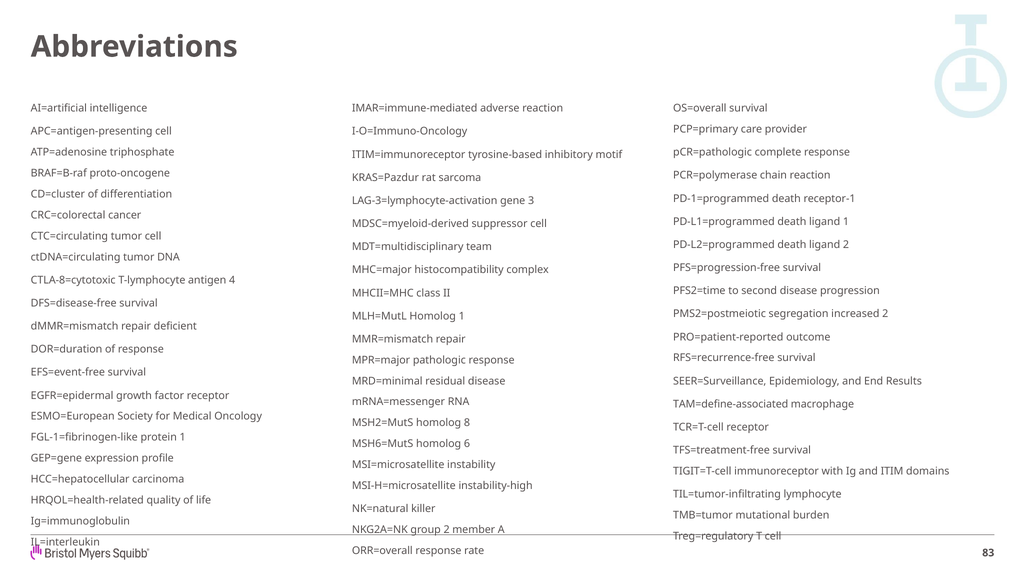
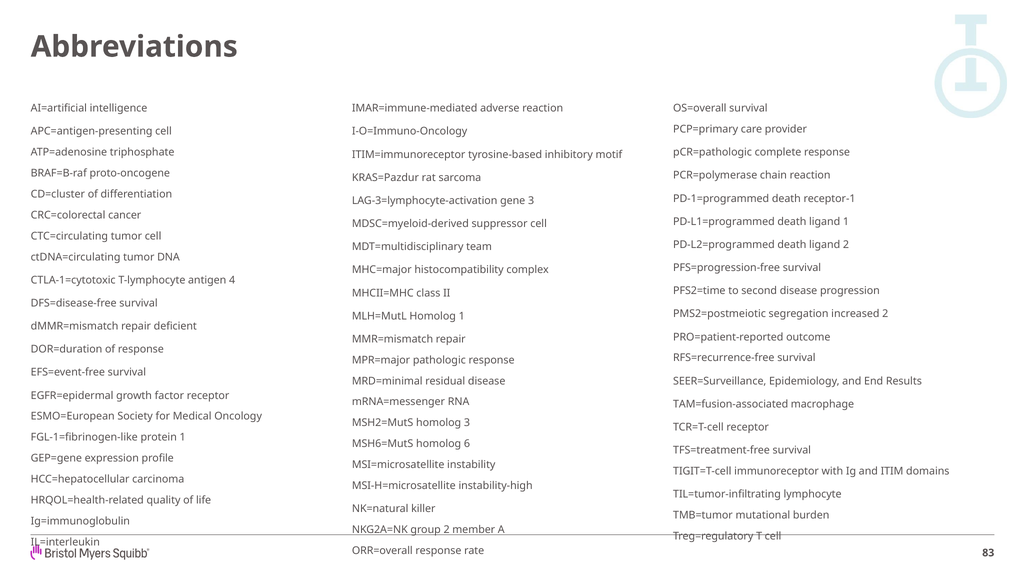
CTLA-8=cytotoxic: CTLA-8=cytotoxic -> CTLA-1=cytotoxic
TAM=define-associated: TAM=define-associated -> TAM=fusion-associated
homolog 8: 8 -> 3
